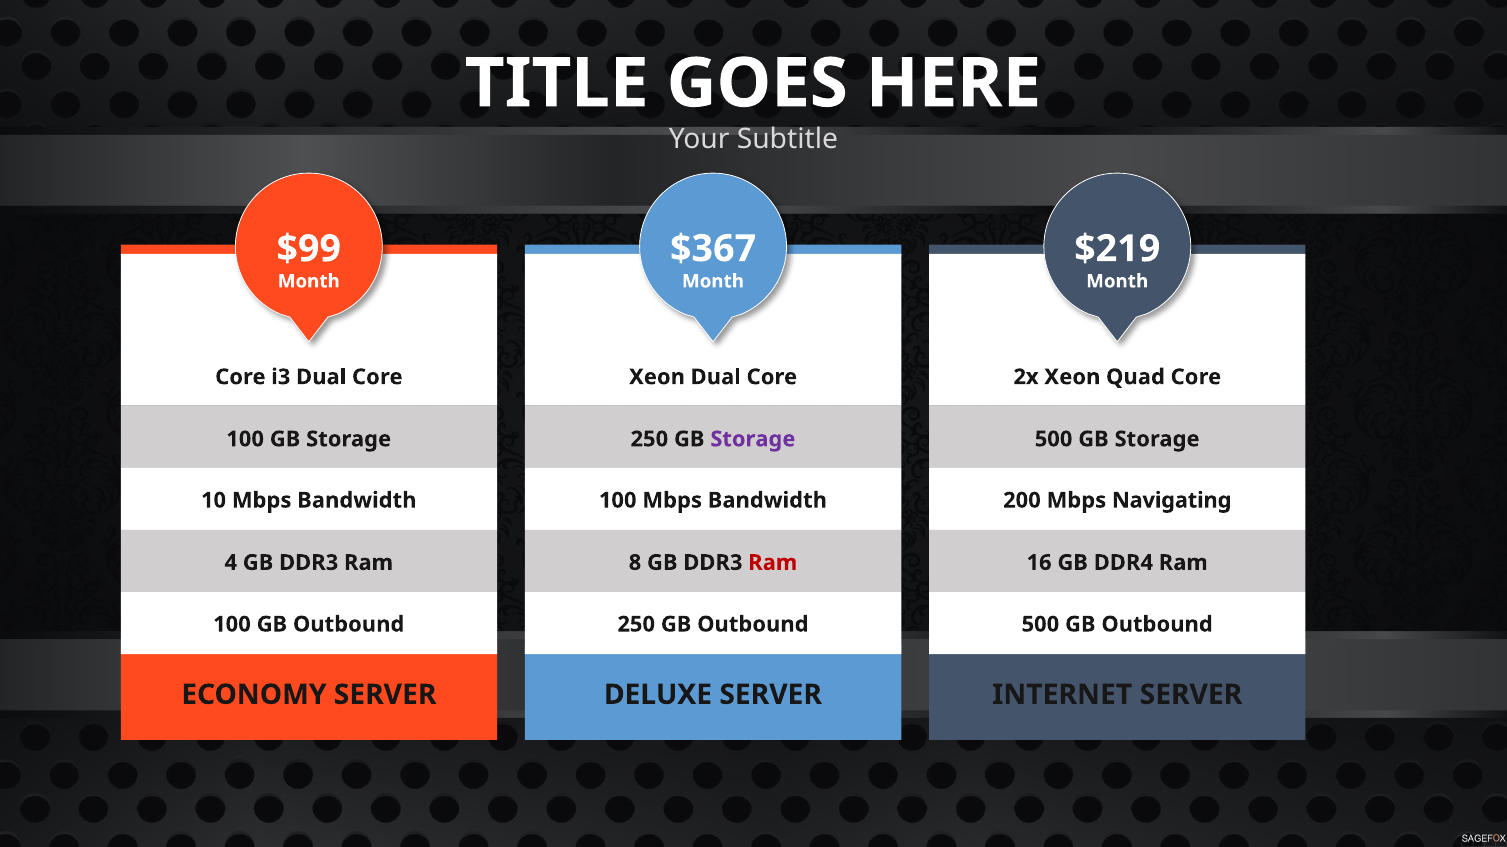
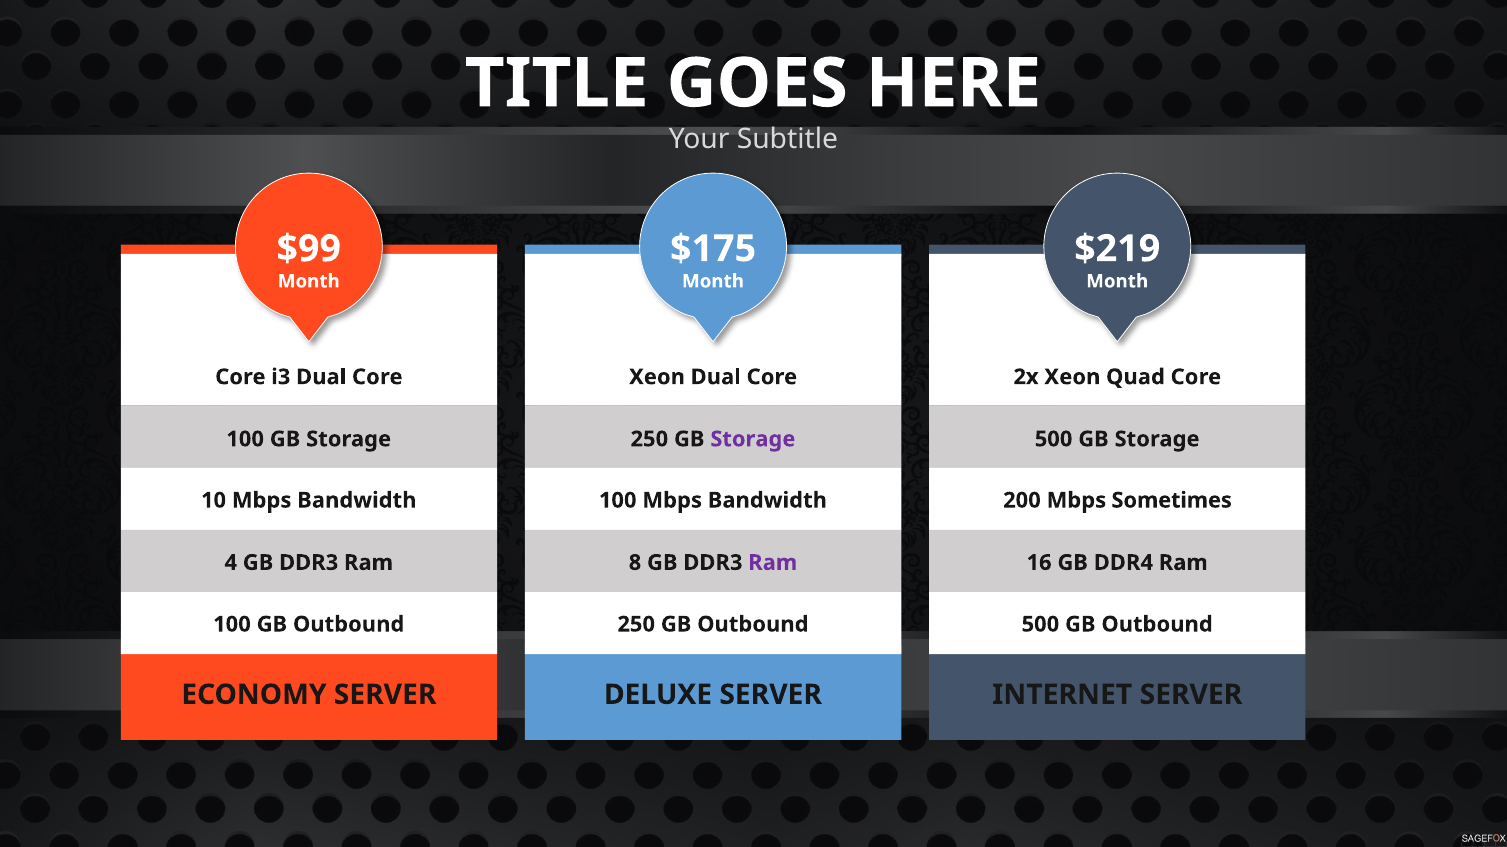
$367: $367 -> $175
Navigating: Navigating -> Sometimes
Ram at (773, 563) colour: red -> purple
